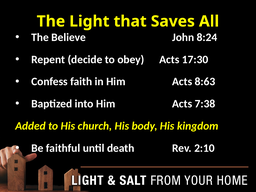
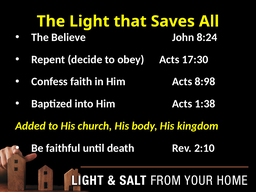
8:63: 8:63 -> 8:98
7:38: 7:38 -> 1:38
